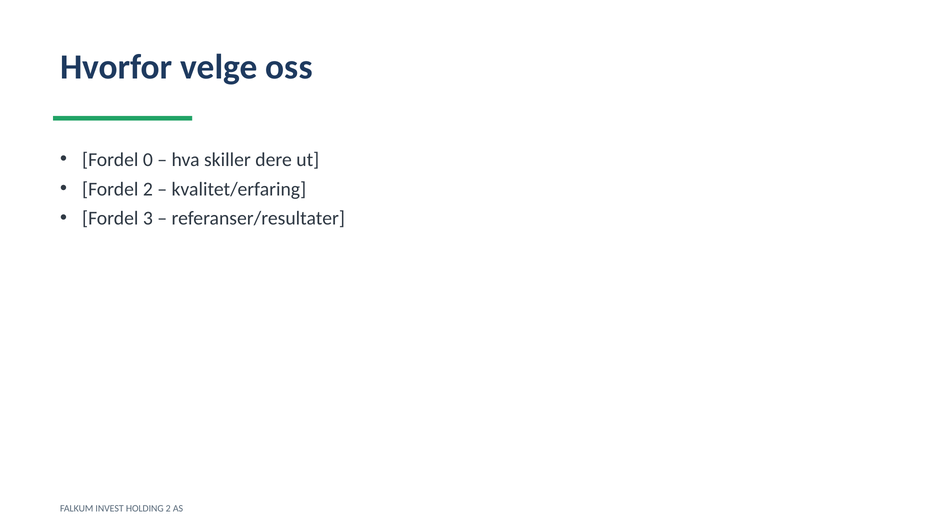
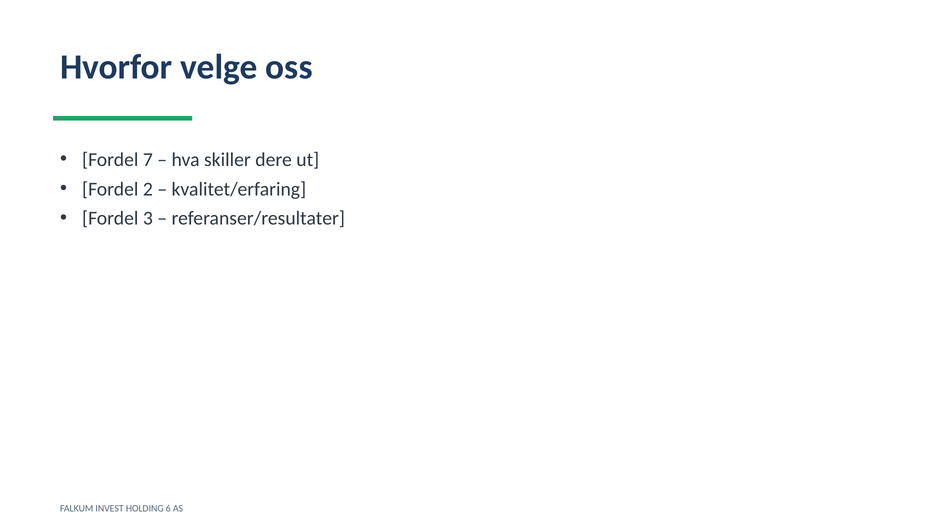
0: 0 -> 7
HOLDING 2: 2 -> 6
